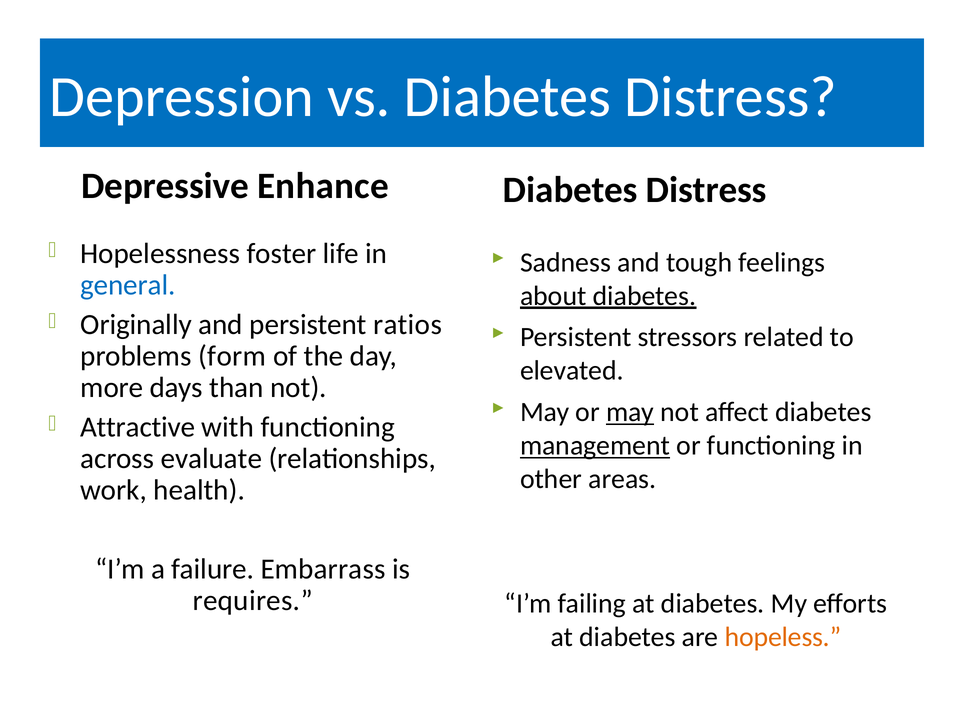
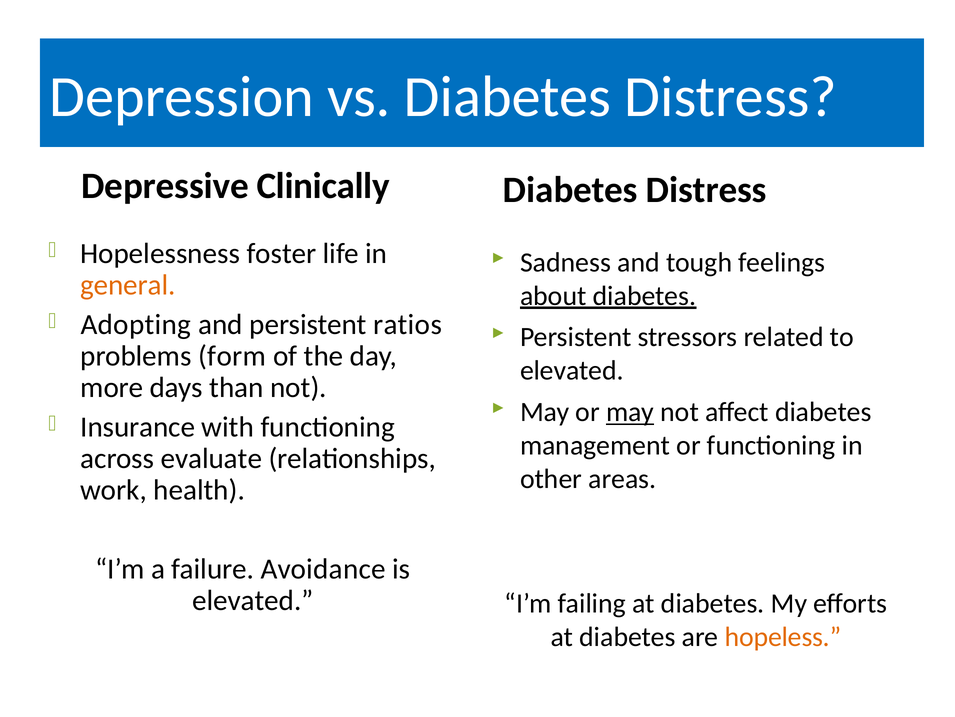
Enhance: Enhance -> Clinically
general colour: blue -> orange
Originally: Originally -> Adopting
Attractive: Attractive -> Insurance
management underline: present -> none
Embarrass: Embarrass -> Avoidance
requires at (253, 600): requires -> elevated
